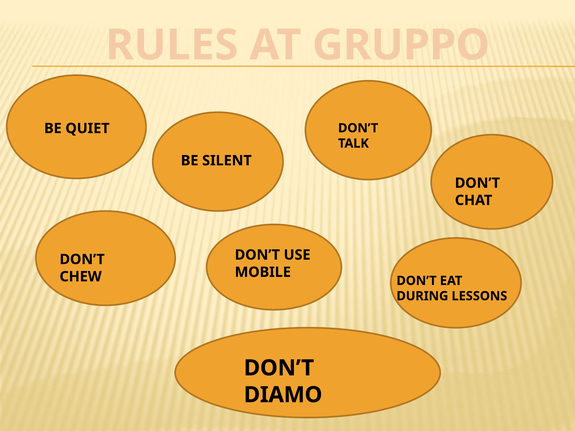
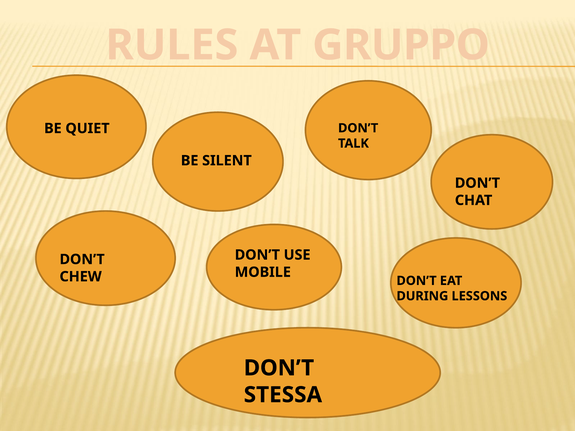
DIAMO: DIAMO -> STESSA
